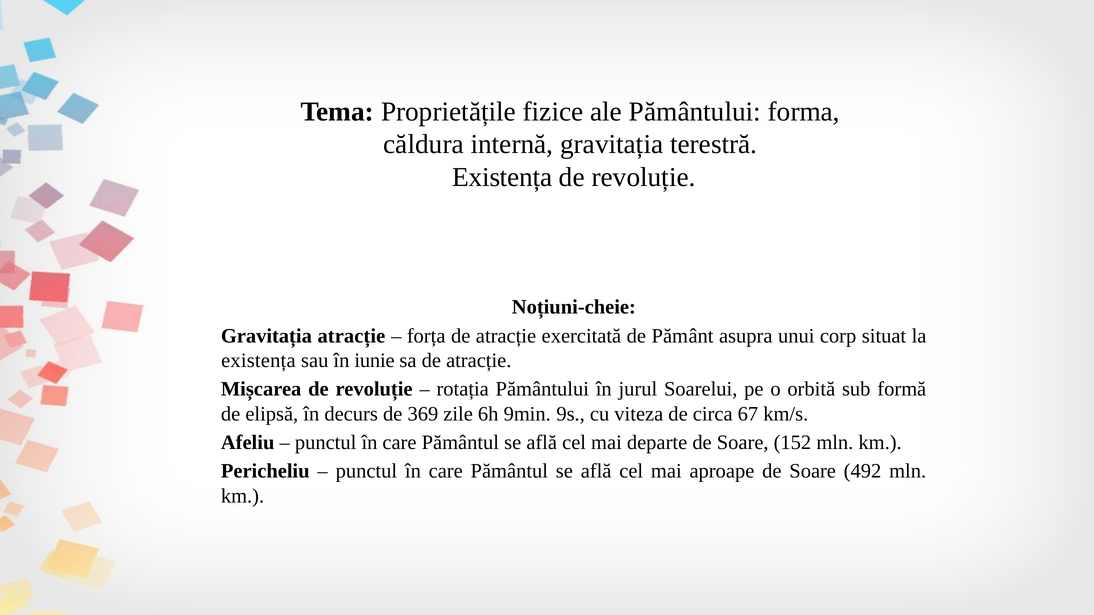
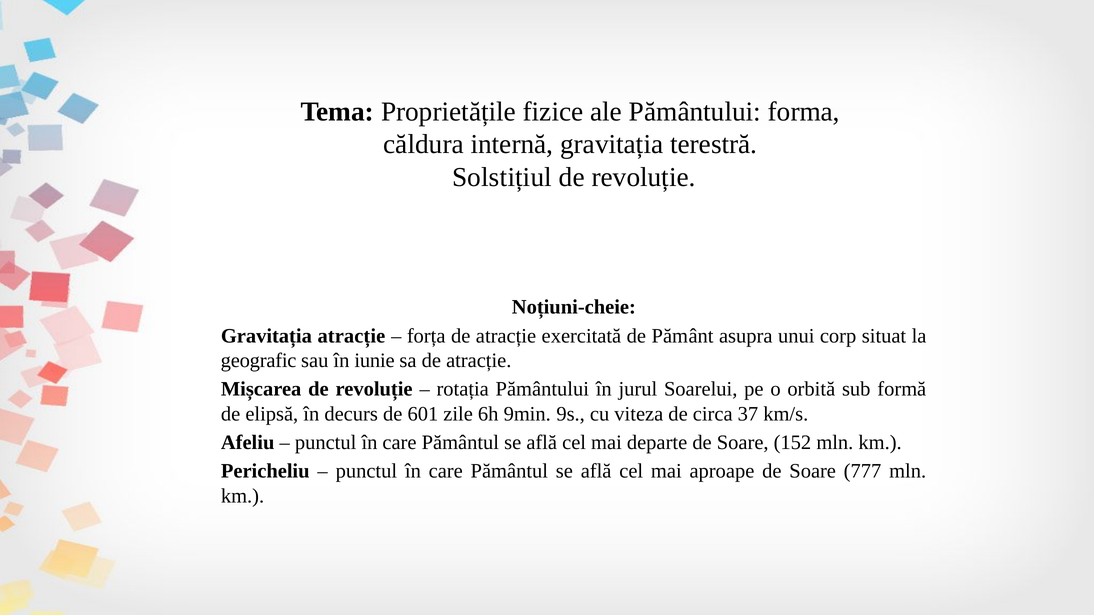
Existența at (502, 177): Existența -> Solstițiul
existența at (258, 361): existența -> geografic
369: 369 -> 601
67: 67 -> 37
492: 492 -> 777
